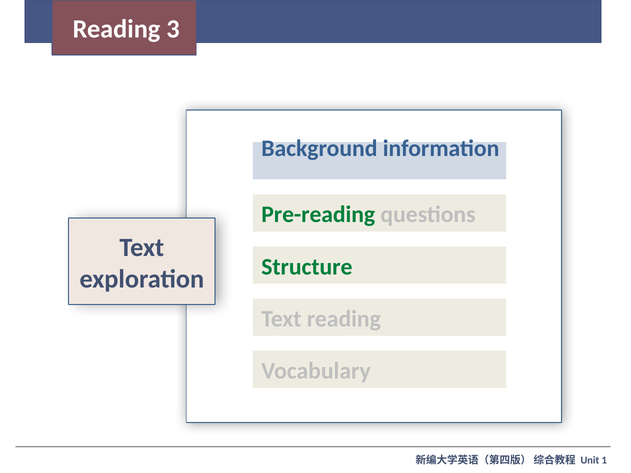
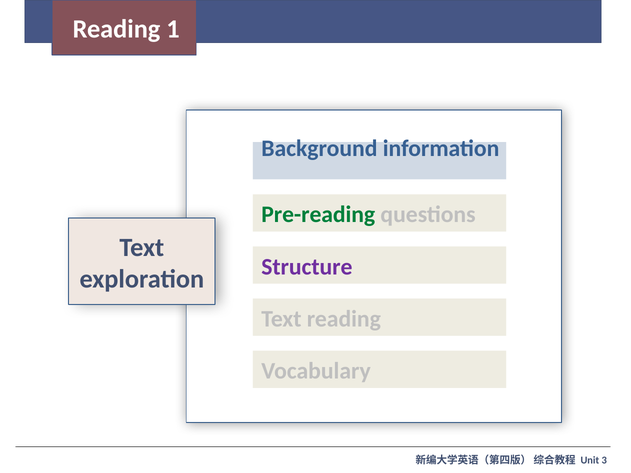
3: 3 -> 1
Structure colour: green -> purple
1: 1 -> 3
